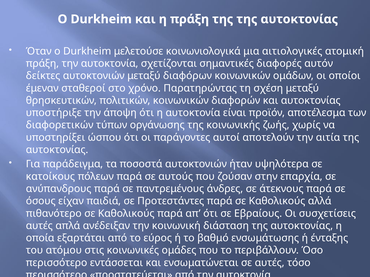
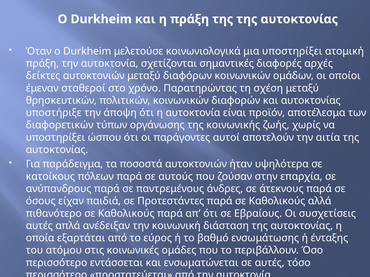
μια αιτιολογικές: αιτιολογικές -> υποστηρίξει
αυτόν: αυτόν -> αρχές
